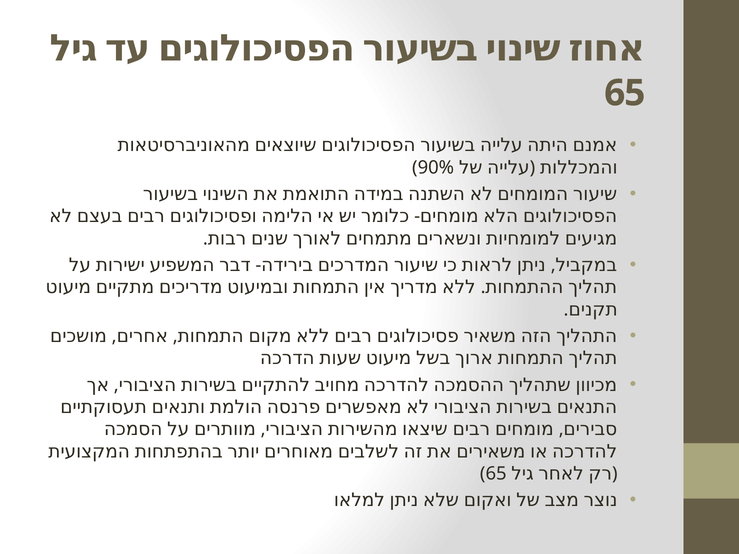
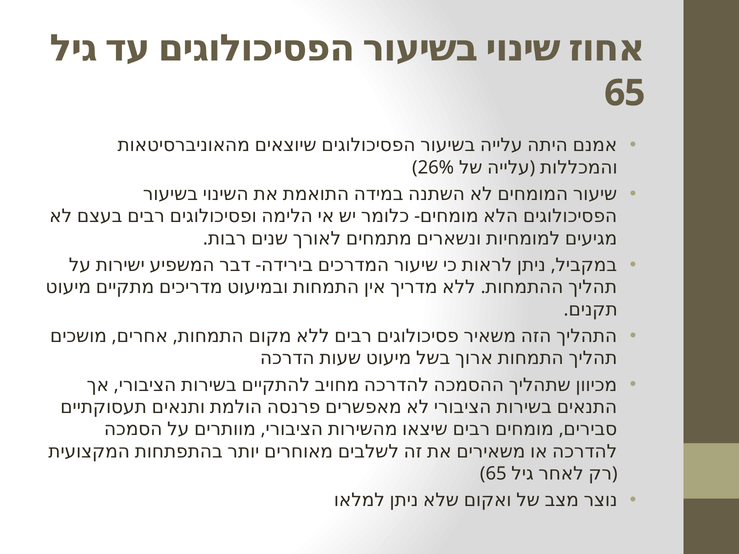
90%: 90% -> 26%
